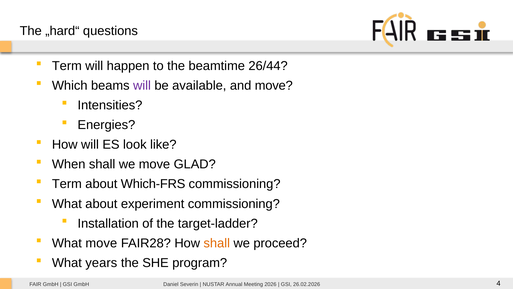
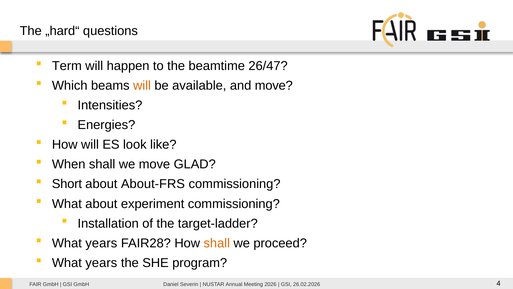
26/44: 26/44 -> 26/47
will at (142, 85) colour: purple -> orange
Term at (67, 184): Term -> Short
Which-FRS: Which-FRS -> About-FRS
move at (101, 243): move -> years
